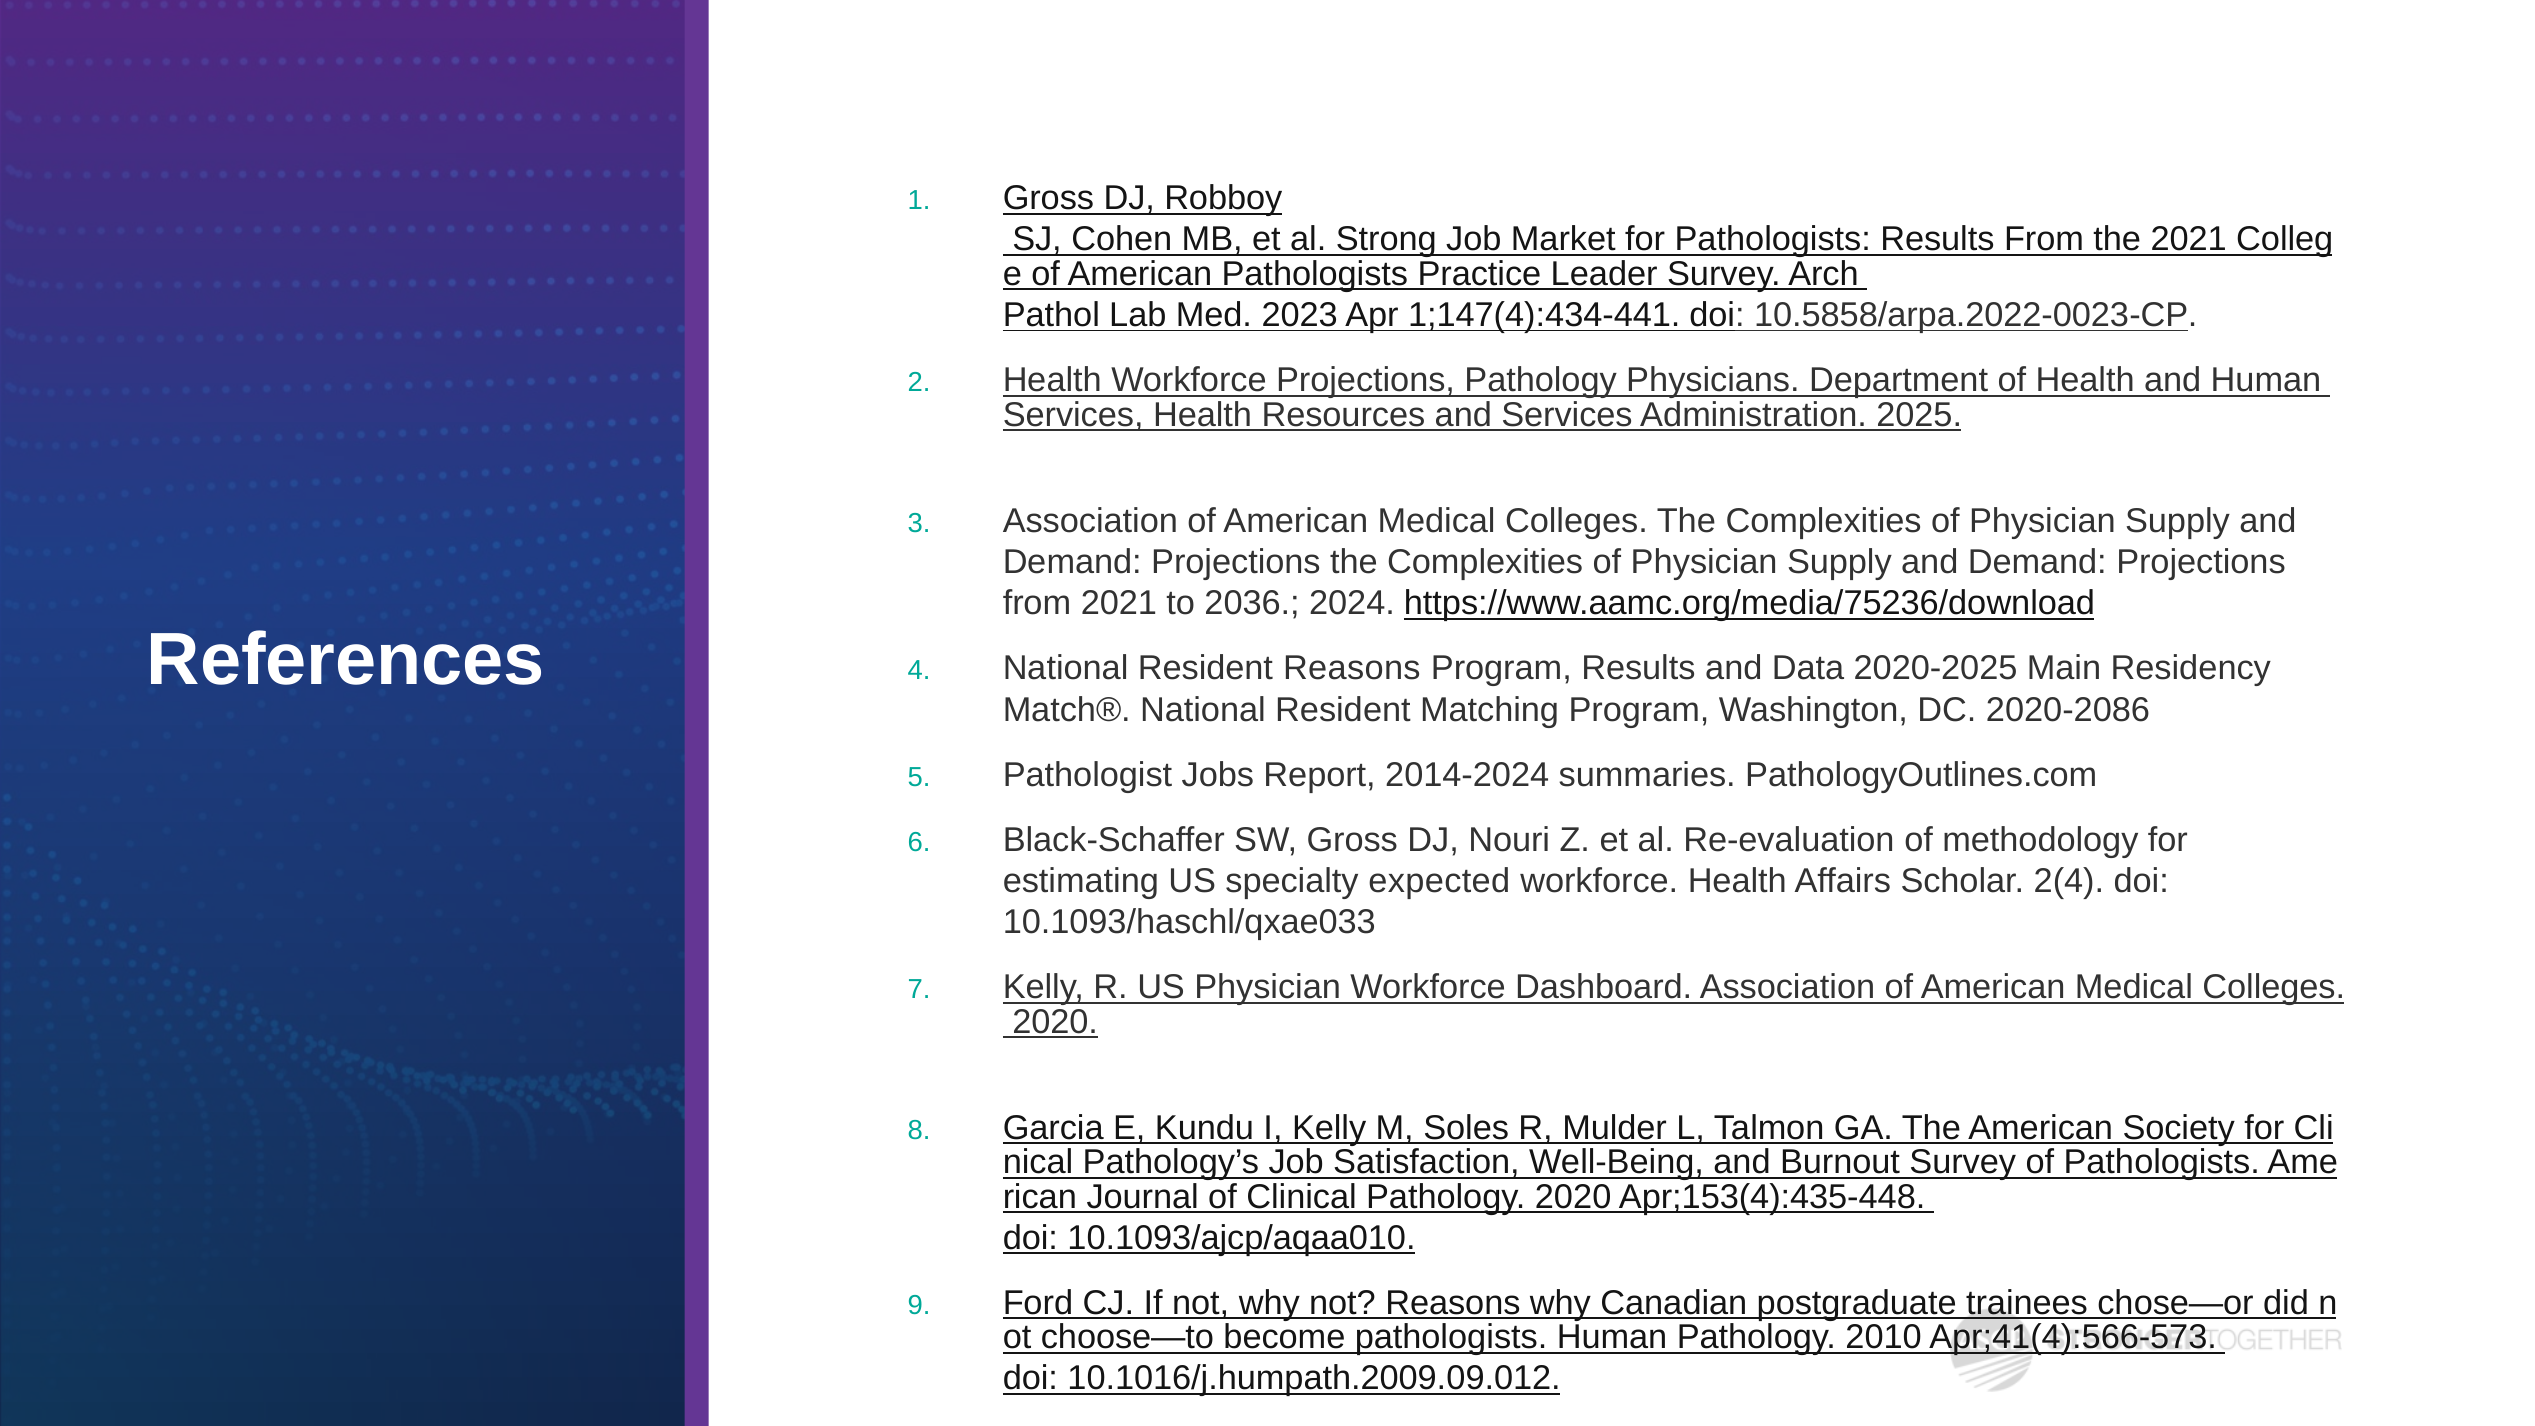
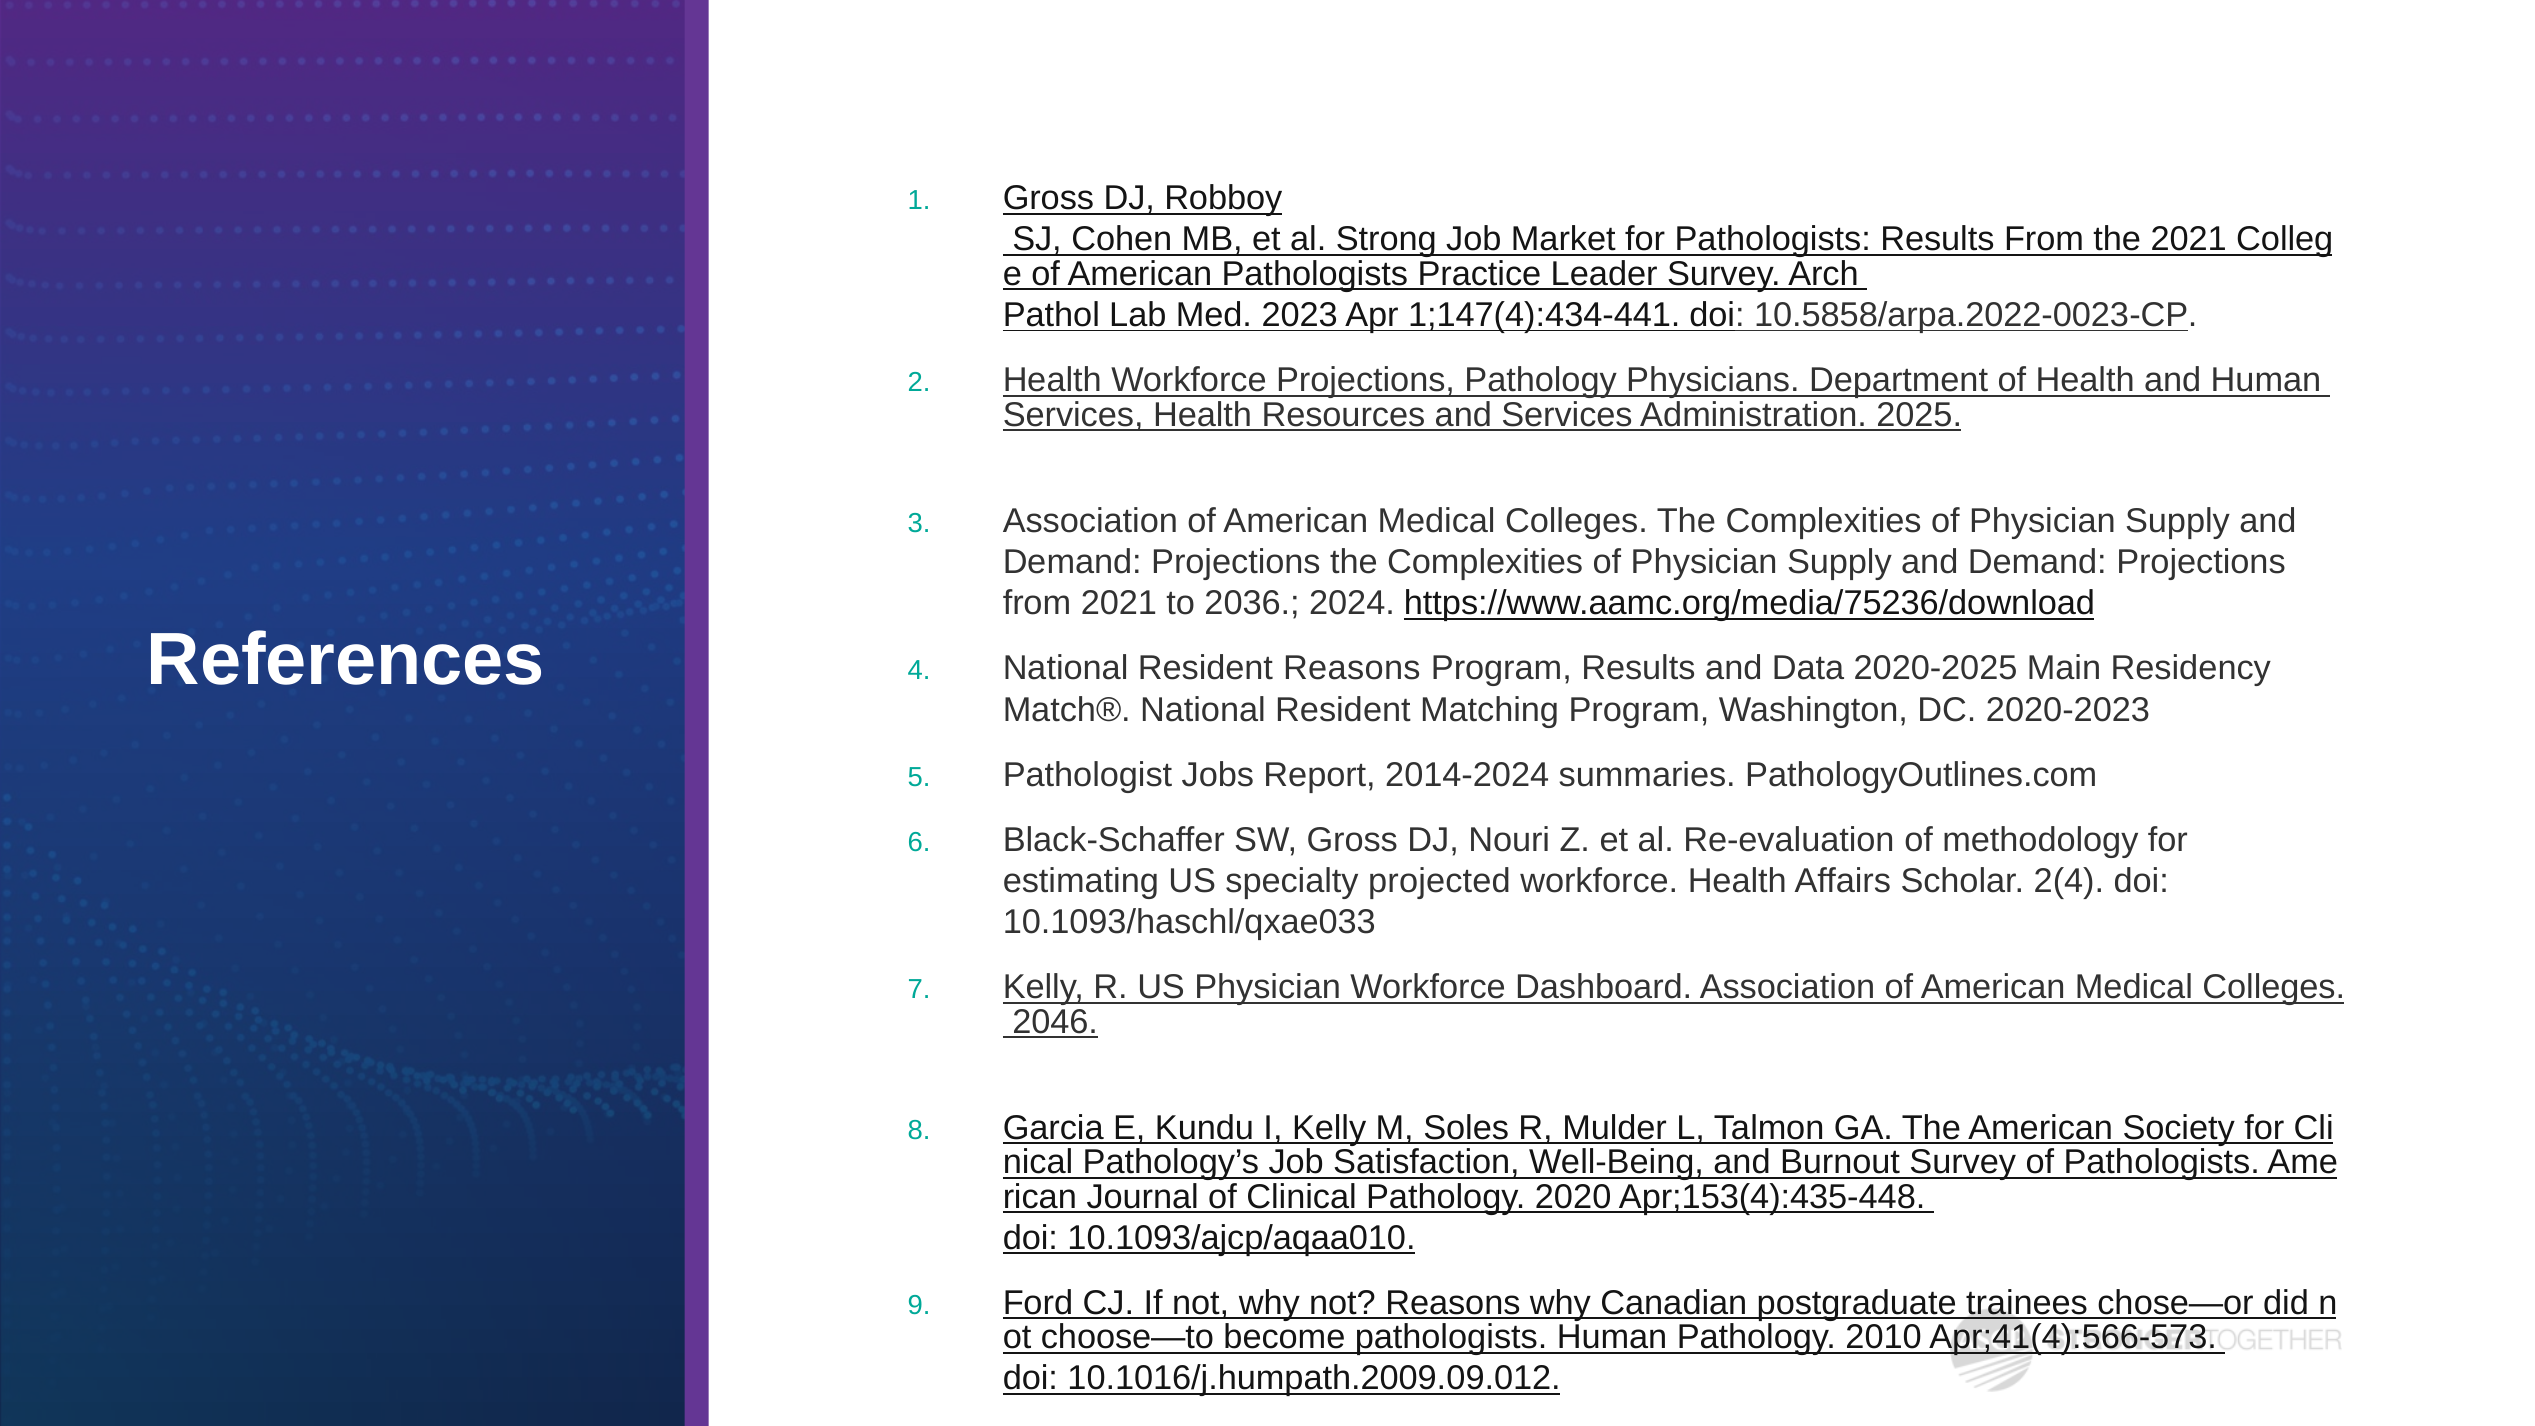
2020-2086: 2020-2086 -> 2020-2023
expected: expected -> projected
2020 at (1055, 1022): 2020 -> 2046
